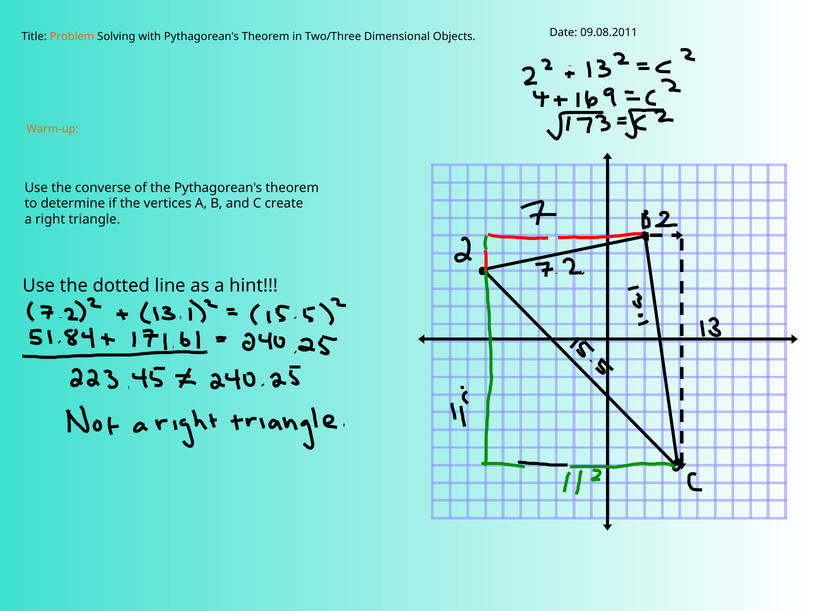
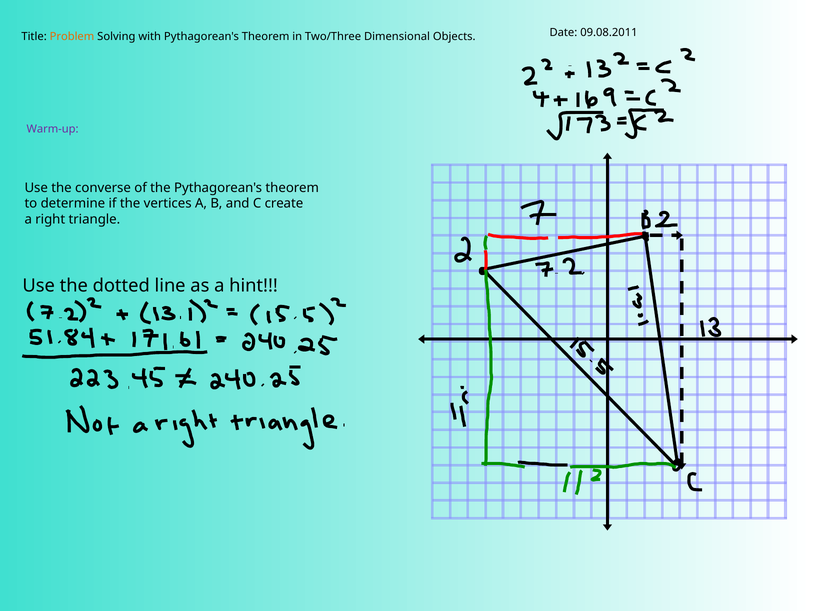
Warm-up colour: orange -> purple
